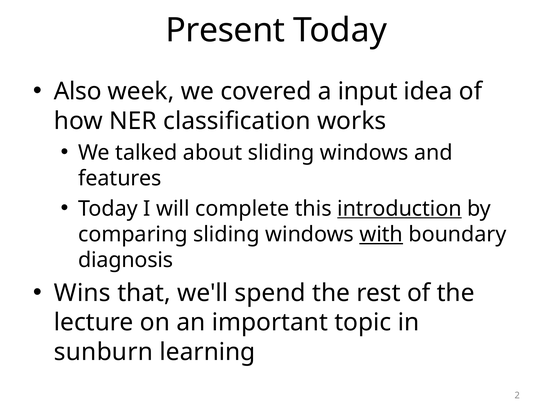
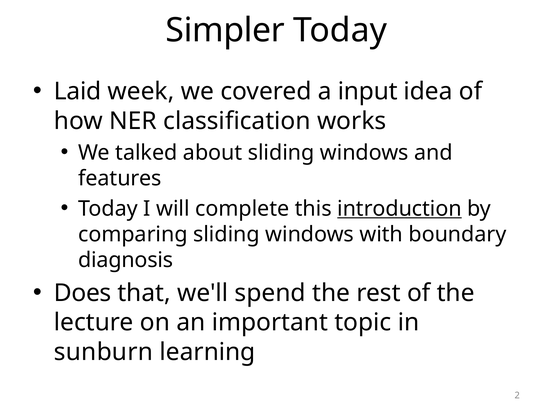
Present: Present -> Simpler
Also: Also -> Laid
with underline: present -> none
Wins: Wins -> Does
